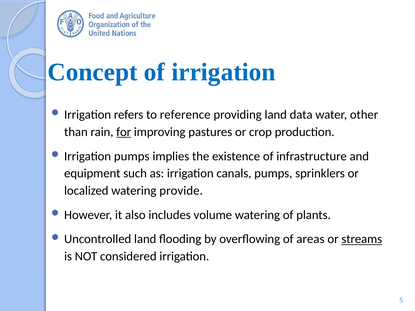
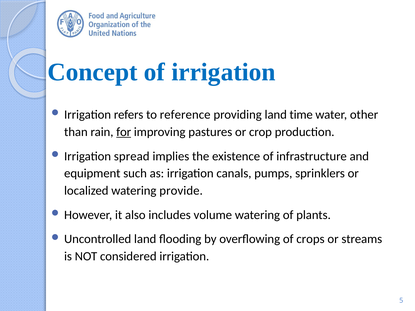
data: data -> time
Irrigation pumps: pumps -> spread
areas: areas -> crops
streams underline: present -> none
